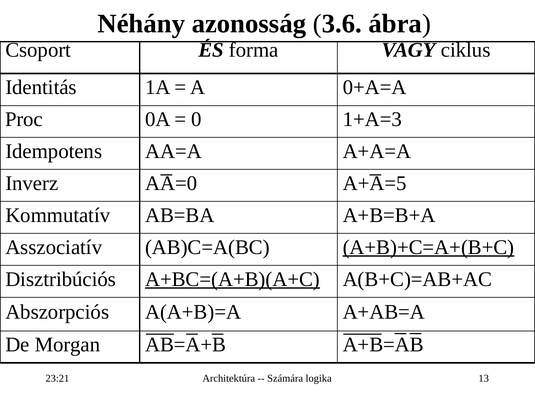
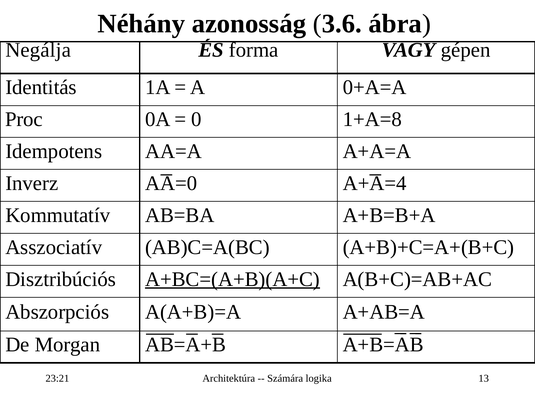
Csoport: Csoport -> Negálja
ciklus: ciklus -> gépen
1+A=3: 1+A=3 -> 1+A=8
A+A=5: A+A=5 -> A+A=4
A+B)+C=A+(B+C underline: present -> none
